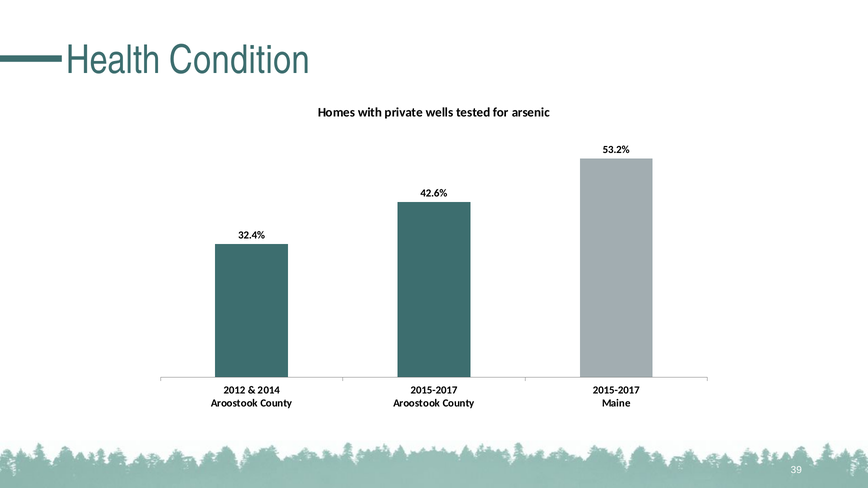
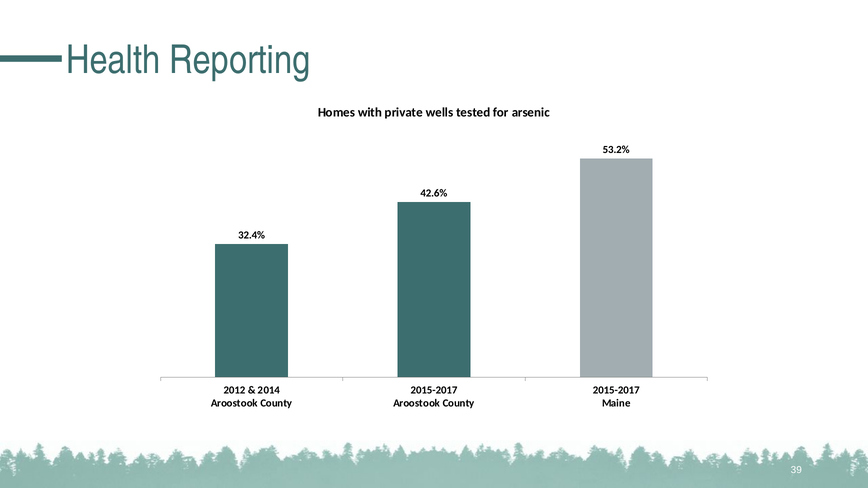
Condition: Condition -> Reporting
